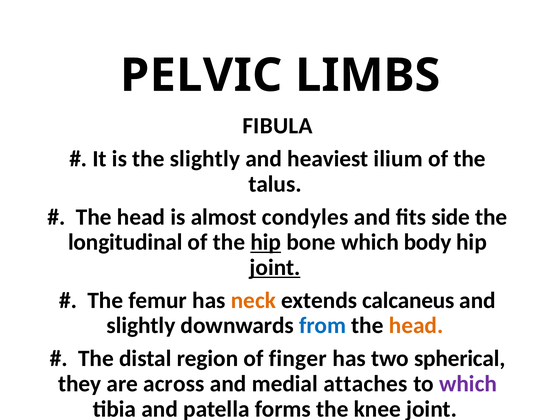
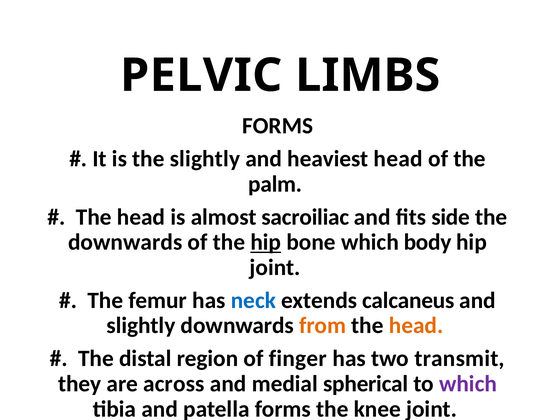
FIBULA at (278, 126): FIBULA -> FORMS
heaviest ilium: ilium -> head
talus: talus -> palm
condyles: condyles -> sacroiliac
longitudinal at (125, 242): longitudinal -> downwards
joint at (275, 267) underline: present -> none
neck colour: orange -> blue
from colour: blue -> orange
two spherical: spherical -> transmit
attaches: attaches -> spherical
